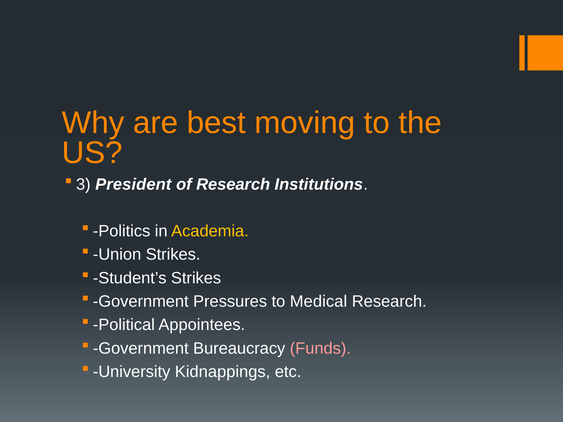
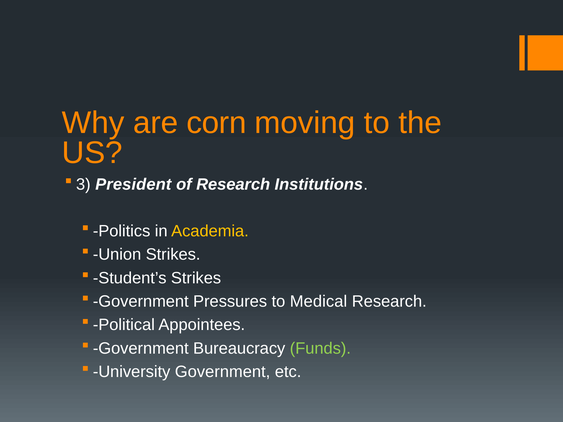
best: best -> corn
Funds colour: pink -> light green
Kidnappings: Kidnappings -> Government
